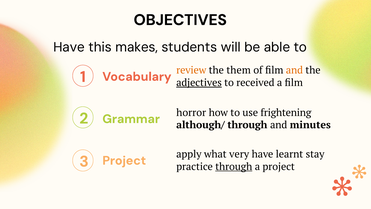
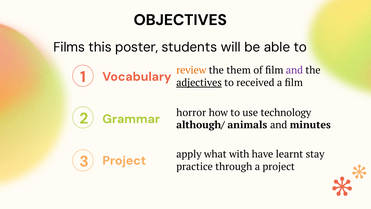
Have at (69, 47): Have -> Films
makes: makes -> poster
and at (294, 70) colour: orange -> purple
frightening: frightening -> technology
although/ through: through -> animals
very: very -> with
through at (234, 166) underline: present -> none
